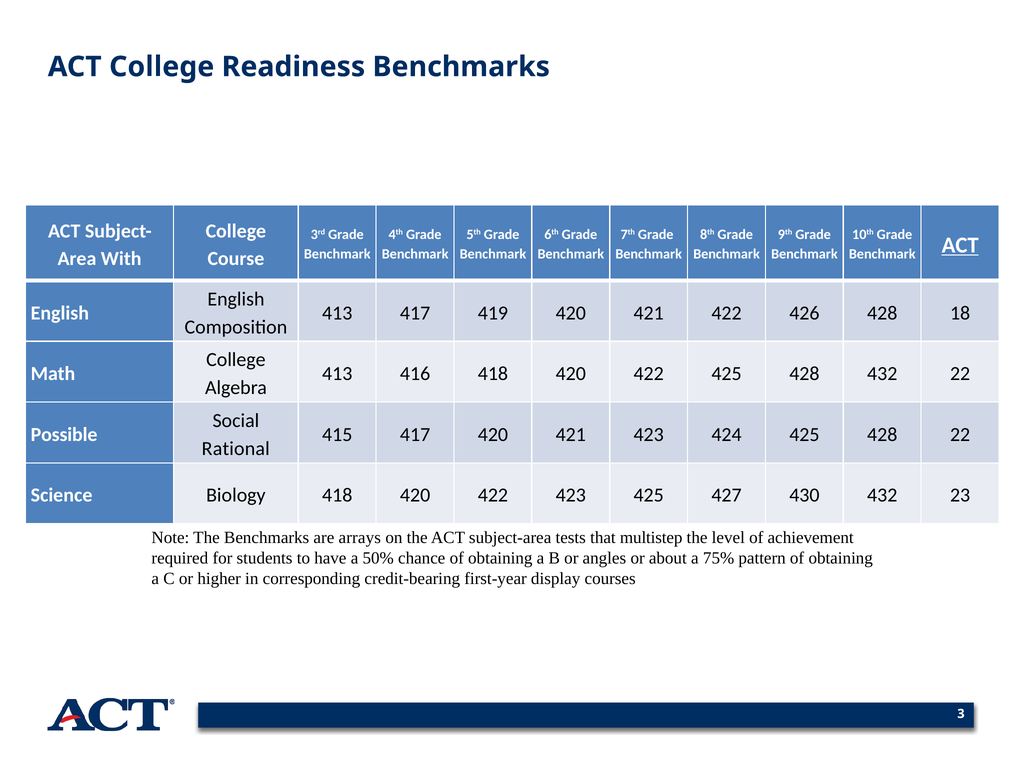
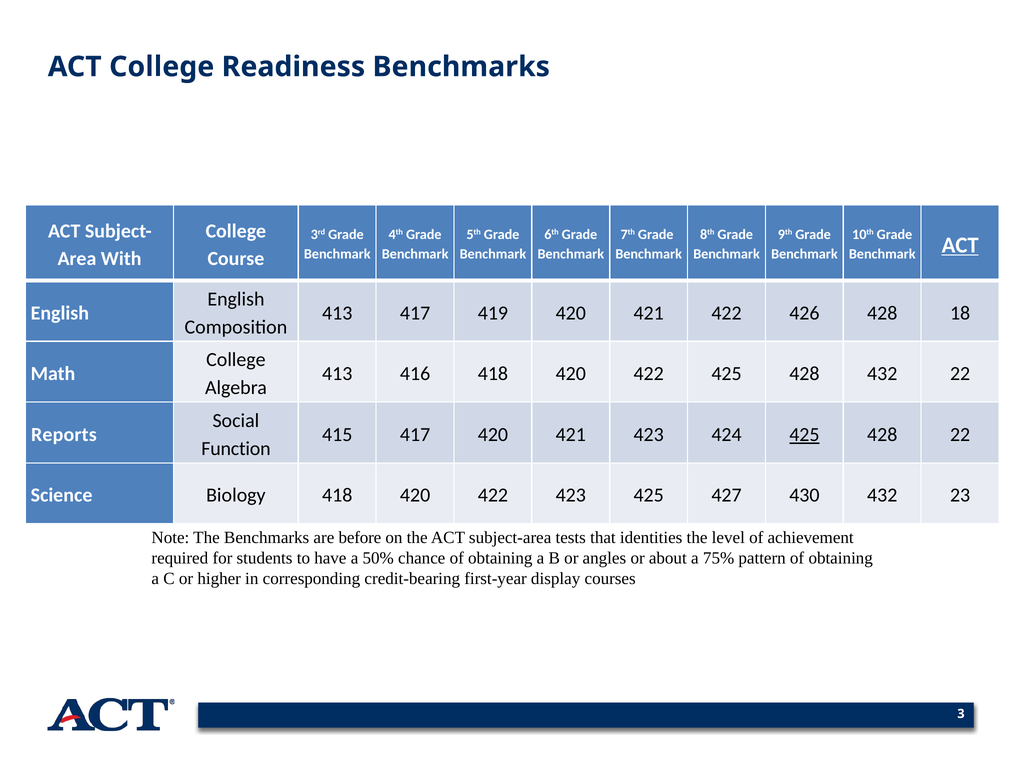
Possible: Possible -> Reports
425 at (804, 434) underline: none -> present
Rational: Rational -> Function
arrays: arrays -> before
multistep: multistep -> identities
